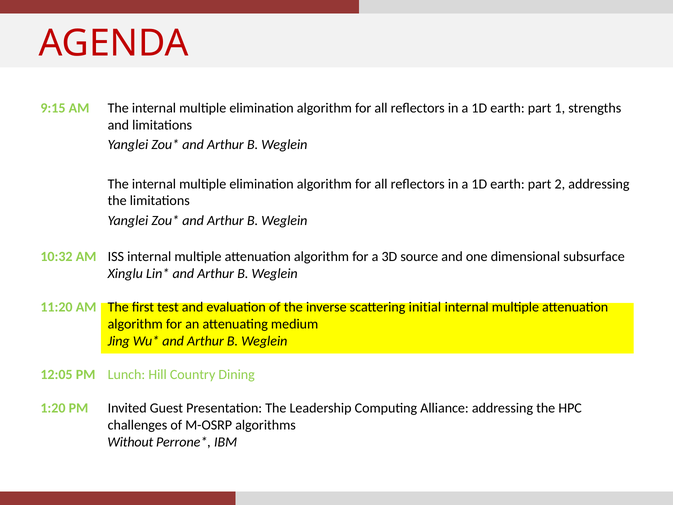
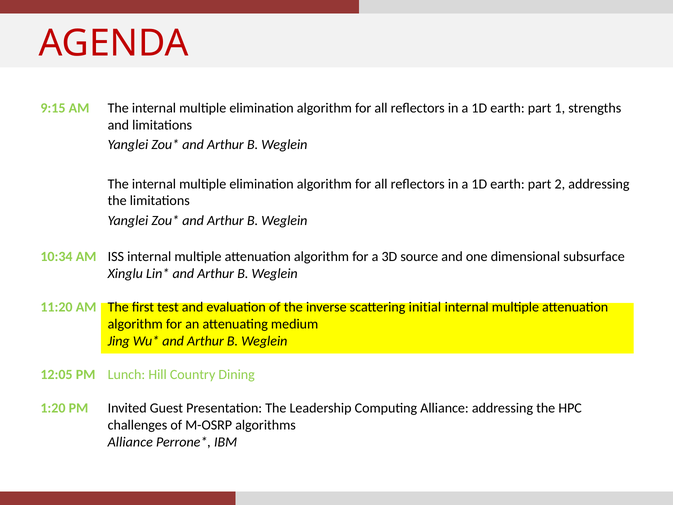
10:32: 10:32 -> 10:34
Without at (130, 442): Without -> Alliance
